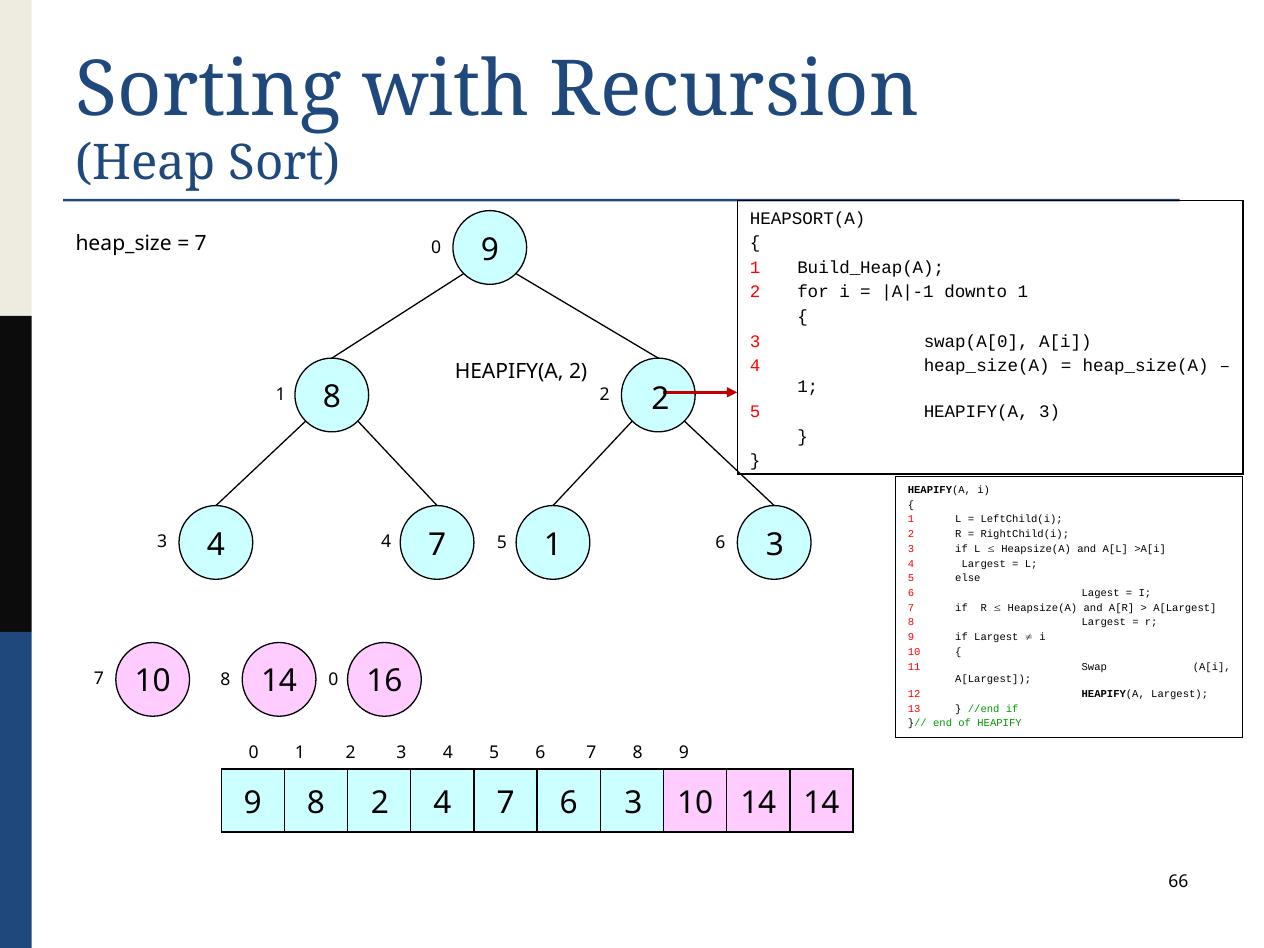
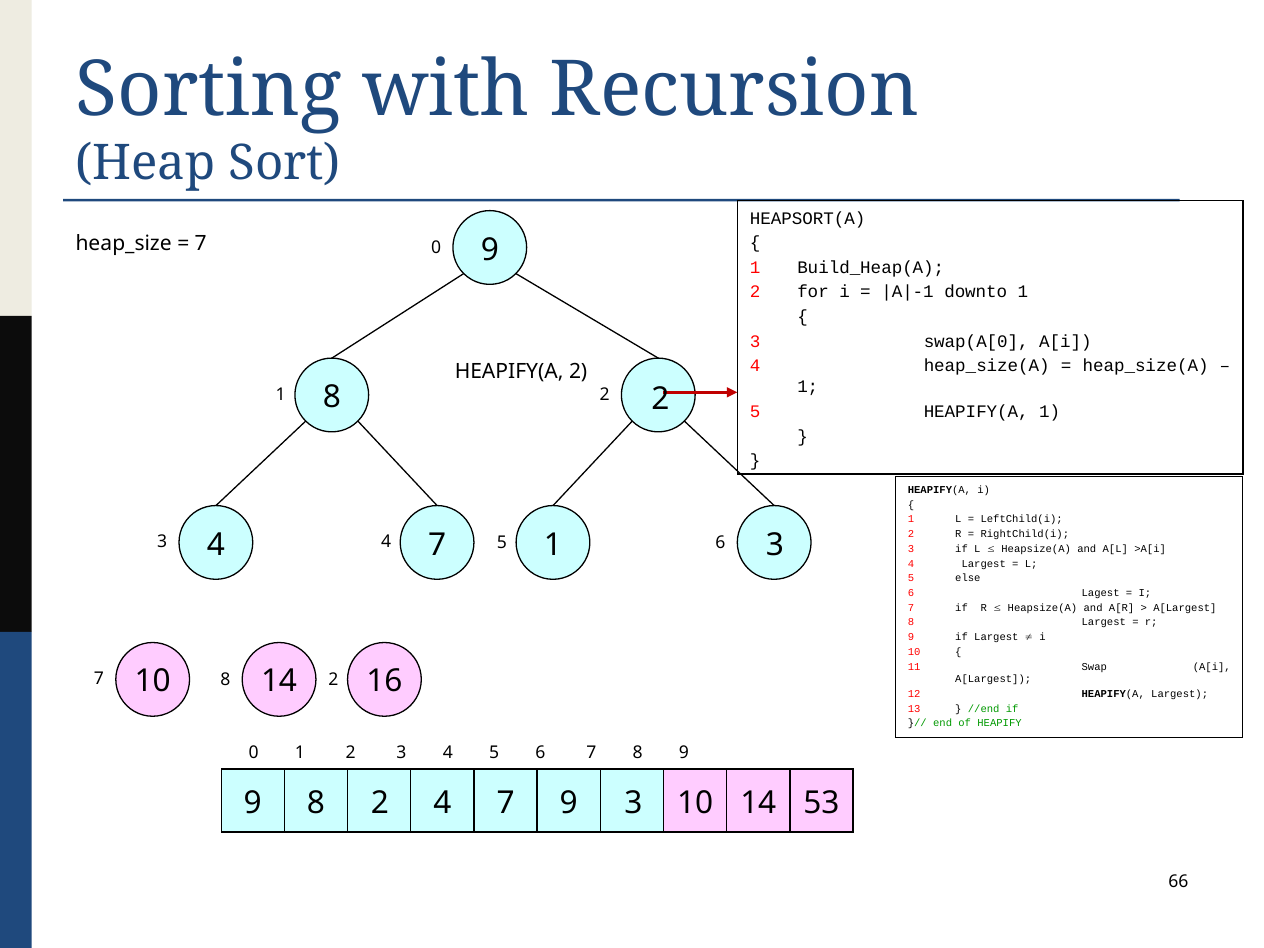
HEAPIFY(A 3: 3 -> 1
8 0: 0 -> 2
7 6: 6 -> 9
14 14: 14 -> 53
